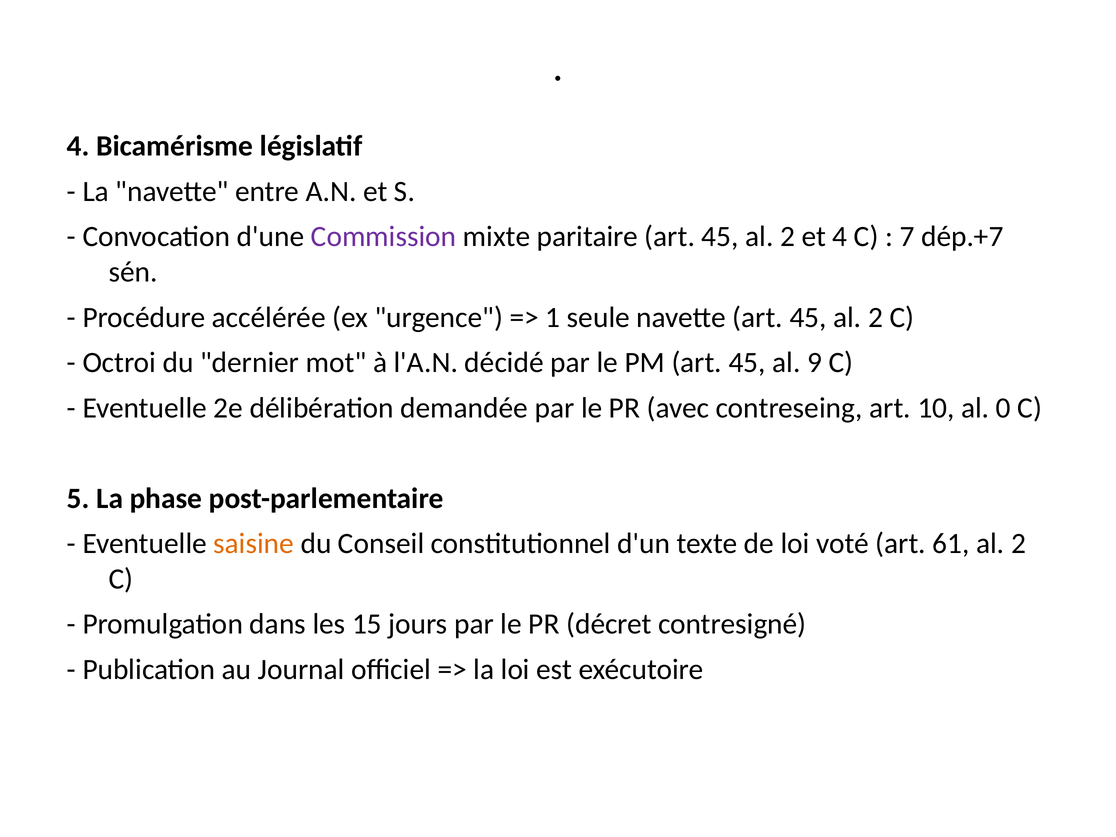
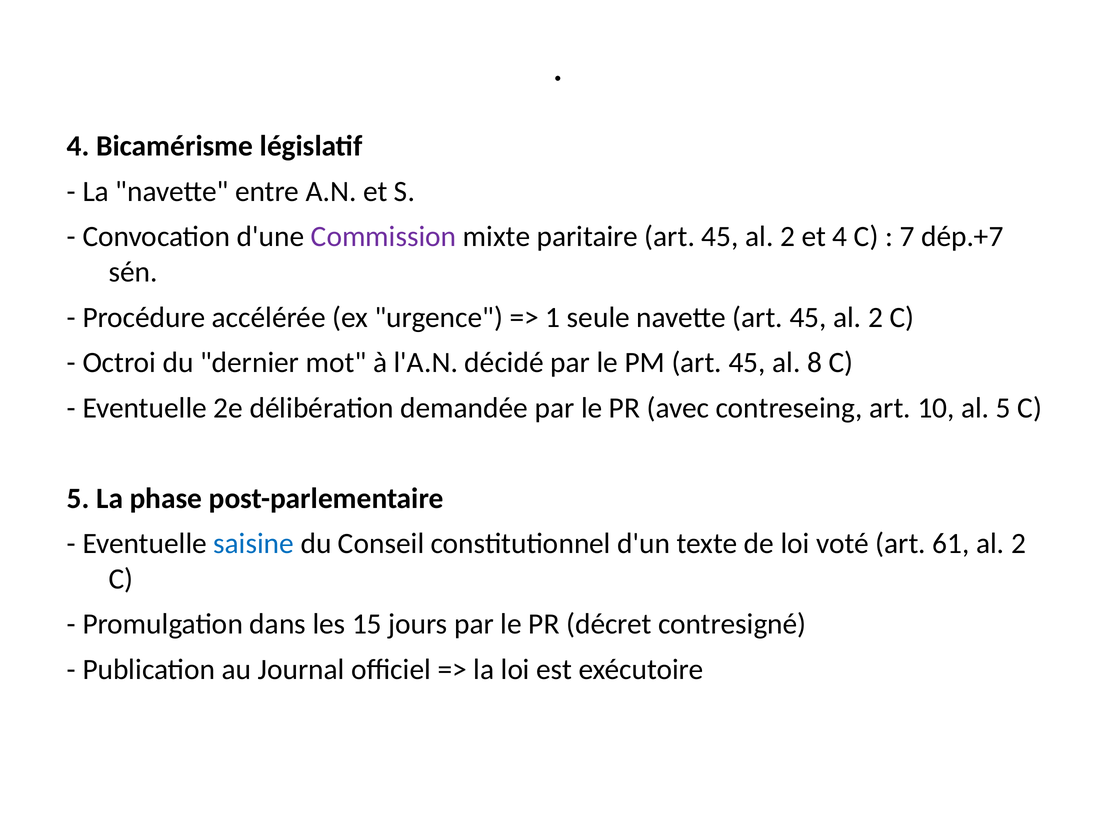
9: 9 -> 8
al 0: 0 -> 5
saisine colour: orange -> blue
